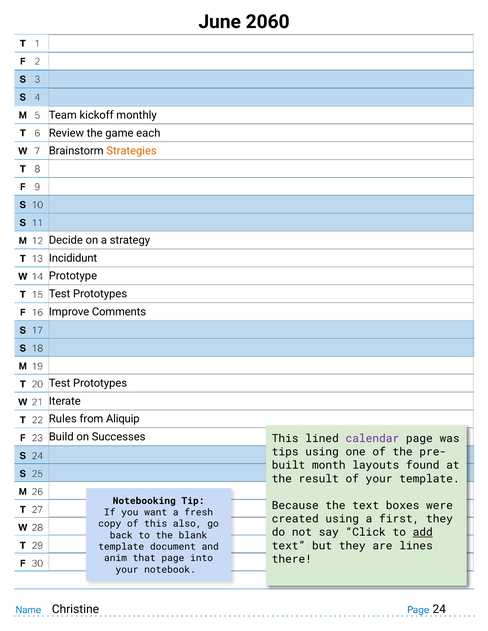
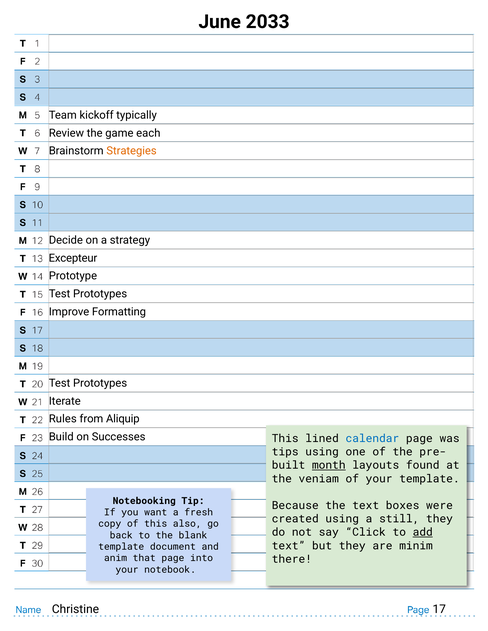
2060: 2060 -> 2033
monthly: monthly -> typically
Incididunt: Incididunt -> Excepteur
Comments: Comments -> Formatting
calendar colour: purple -> blue
month underline: none -> present
result: result -> veniam
first: first -> still
lines: lines -> minim
24: 24 -> 17
